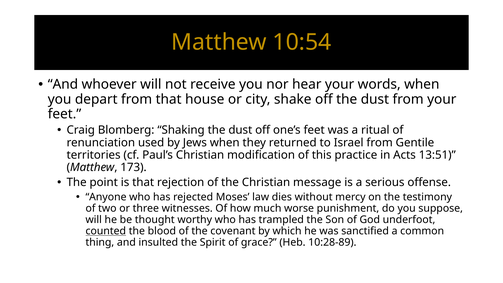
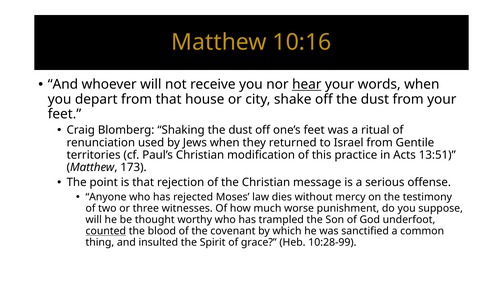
10:54: 10:54 -> 10:16
hear underline: none -> present
10:28-89: 10:28-89 -> 10:28-99
